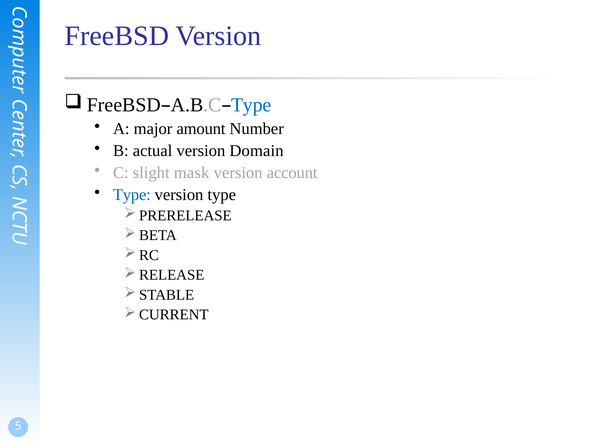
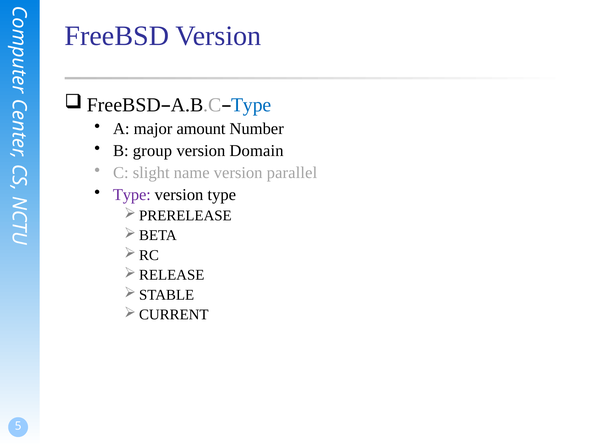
actual: actual -> group
mask: mask -> name
account: account -> parallel
Type at (132, 195) colour: blue -> purple
